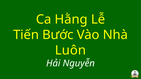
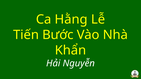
Luôn: Luôn -> Khẩn
